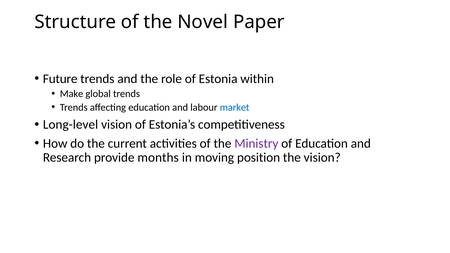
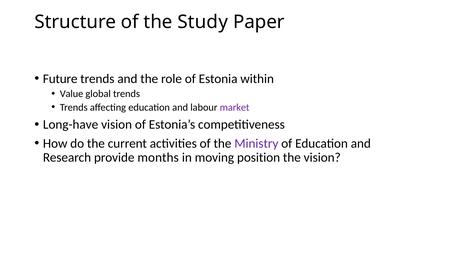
Novel: Novel -> Study
Make: Make -> Value
market colour: blue -> purple
Long-level: Long-level -> Long-have
